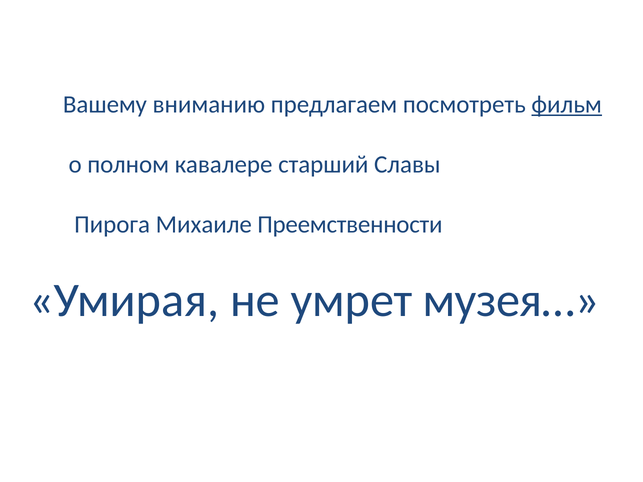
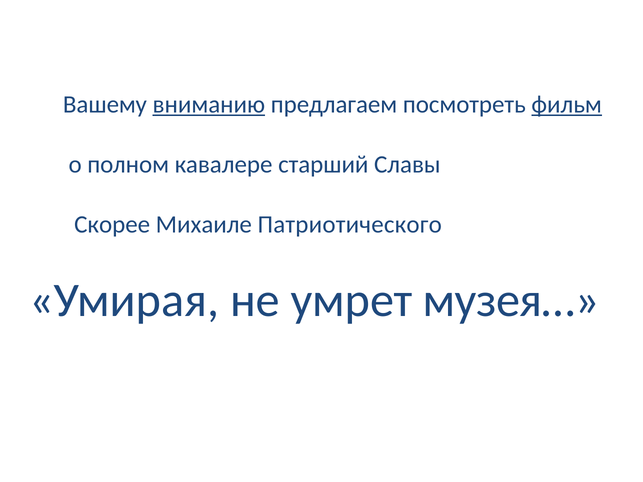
вниманию underline: none -> present
Пирога: Пирога -> Скорее
Преемственности: Преемственности -> Патриотического
